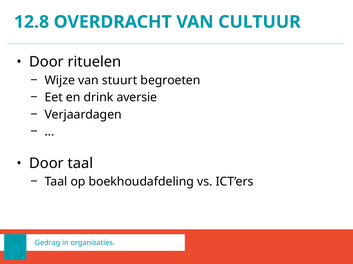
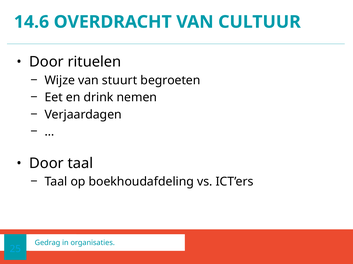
12.8: 12.8 -> 14.6
aversie: aversie -> nemen
